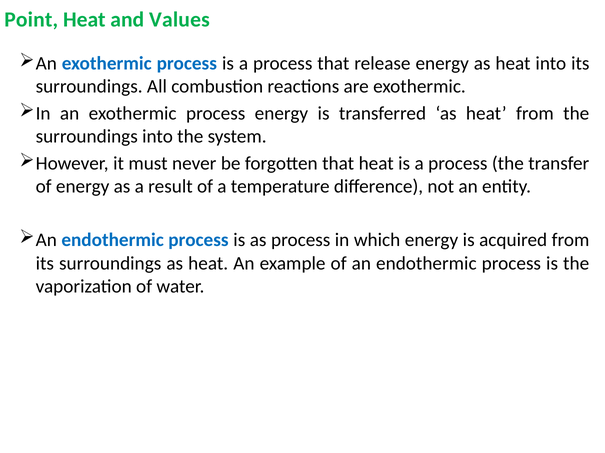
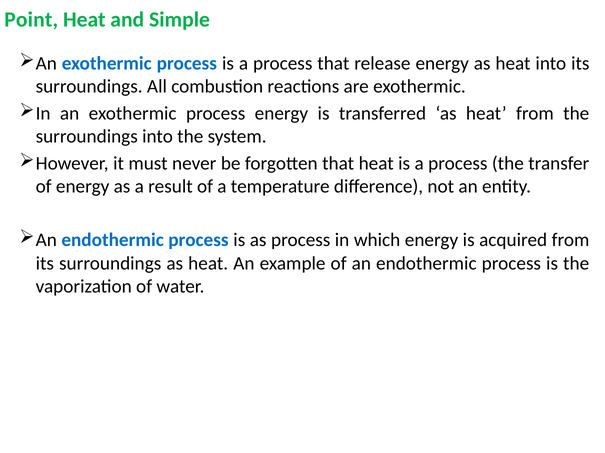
Values: Values -> Simple
